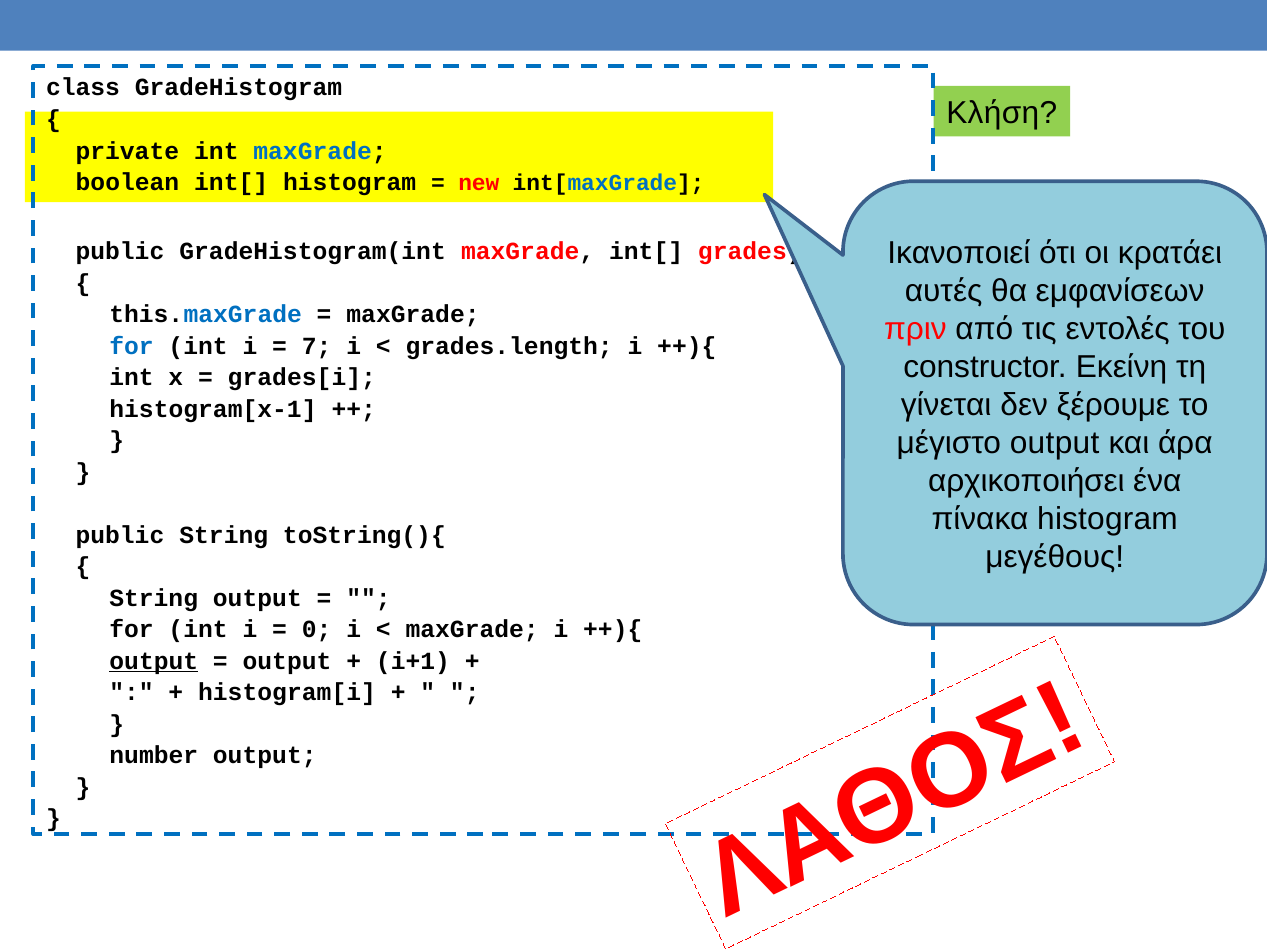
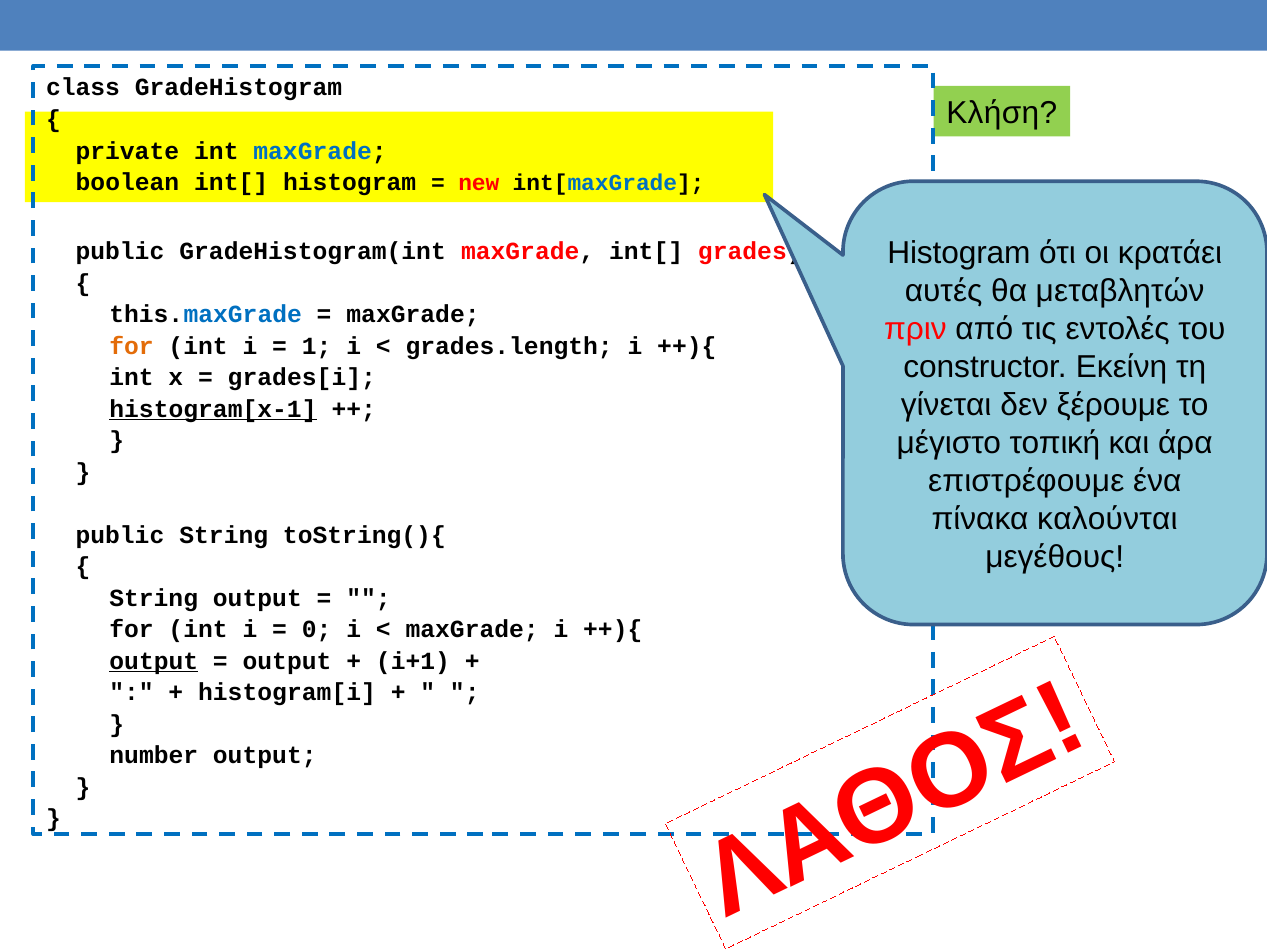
Ικανοποιεί at (959, 253): Ικανοποιεί -> Histogram
εμφανίσεων: εμφανίσεων -> μεταβλητών
for at (132, 346) colour: blue -> orange
7: 7 -> 1
histogram[x-1 underline: none -> present
μέγιστο output: output -> τοπική
αρχικοποιήσει: αρχικοποιήσει -> επιστρέφουμε
πίνακα histogram: histogram -> καλούνται
